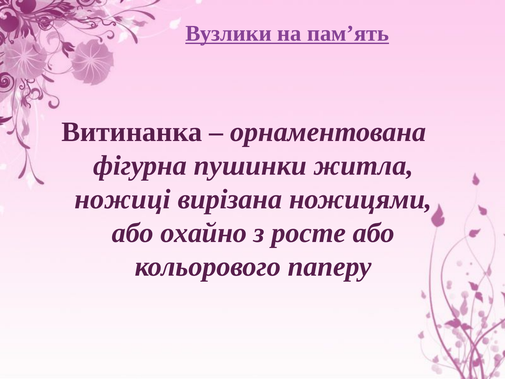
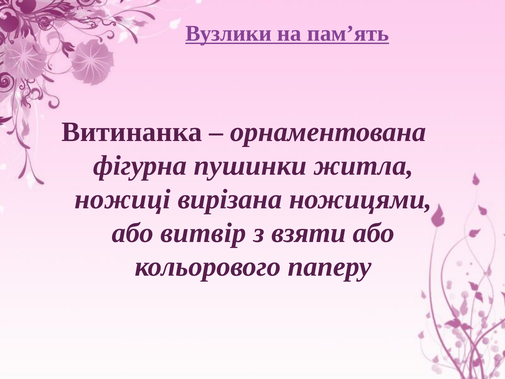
охайно: охайно -> витвір
росте: росте -> взяти
